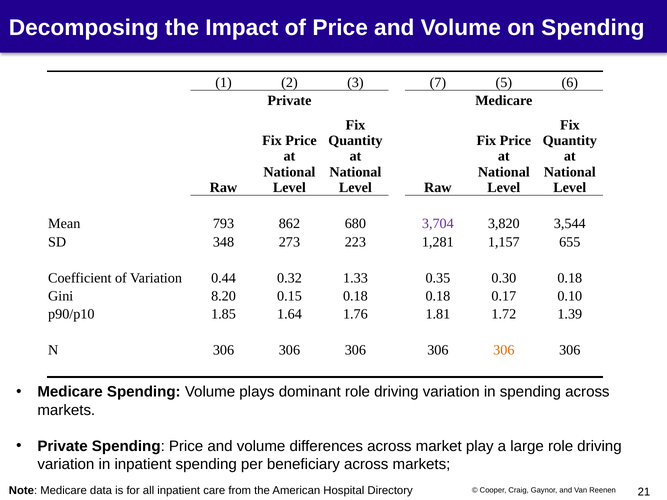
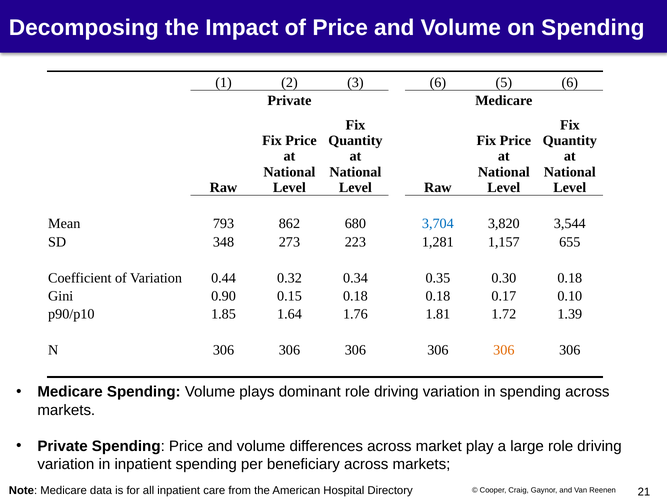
3 7: 7 -> 6
3,704 colour: purple -> blue
1.33: 1.33 -> 0.34
8.20: 8.20 -> 0.90
